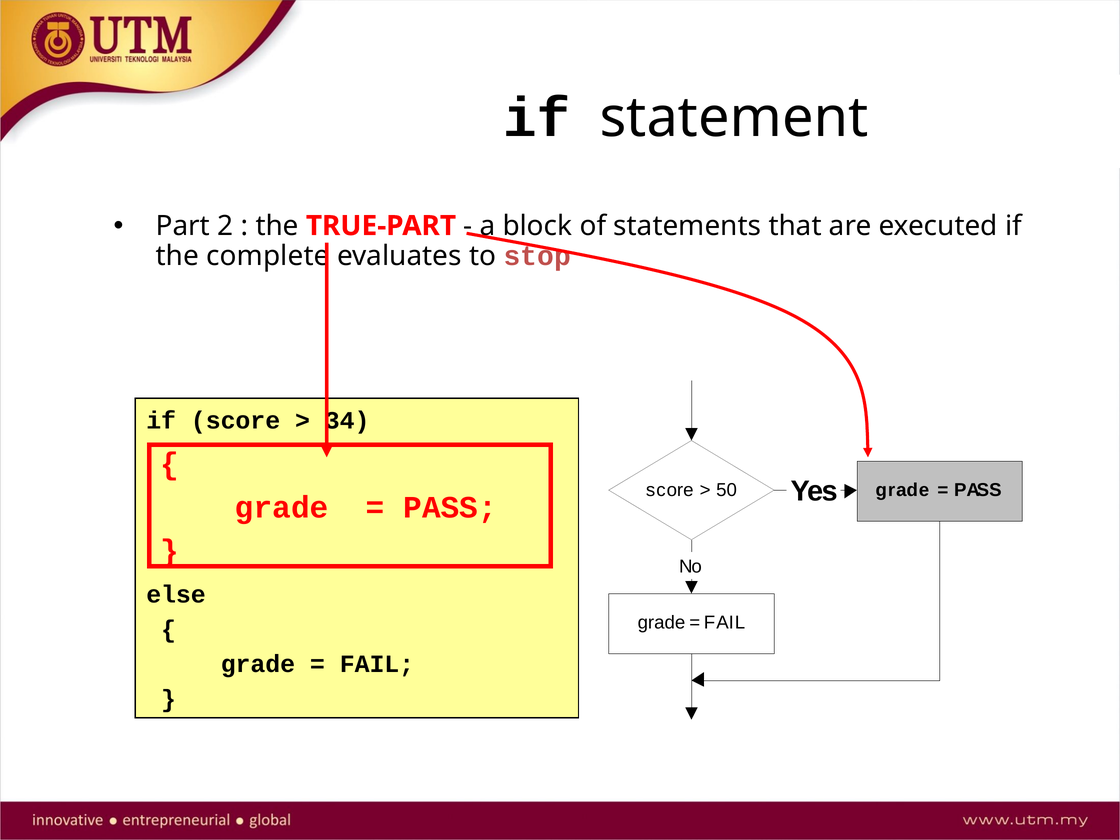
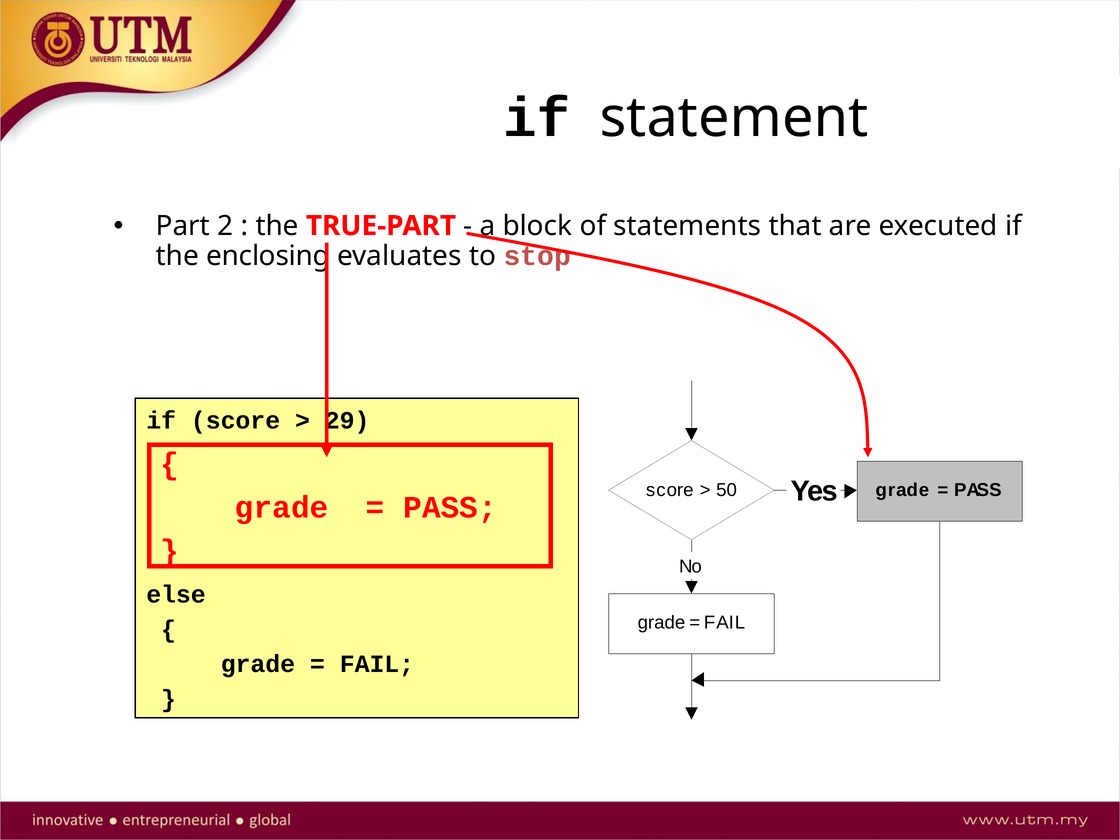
complete: complete -> enclosing
34: 34 -> 29
